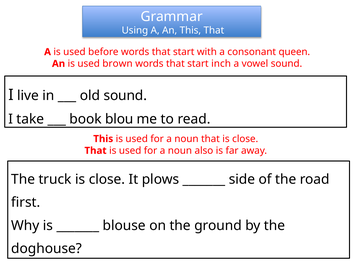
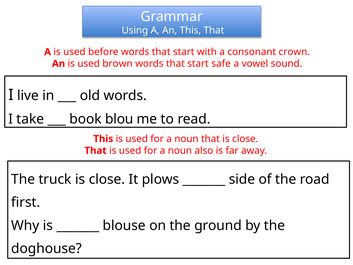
queen: queen -> crown
inch: inch -> safe
old sound: sound -> words
